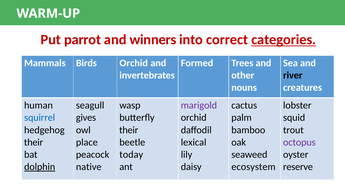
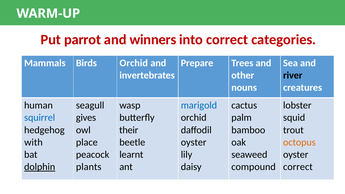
categories underline: present -> none
Formed: Formed -> Prepare
marigold colour: purple -> blue
their at (34, 142): their -> with
lexical at (194, 142): lexical -> oyster
octopus colour: purple -> orange
today: today -> learnt
native: native -> plants
ecosystem: ecosystem -> compound
reserve at (298, 167): reserve -> correct
